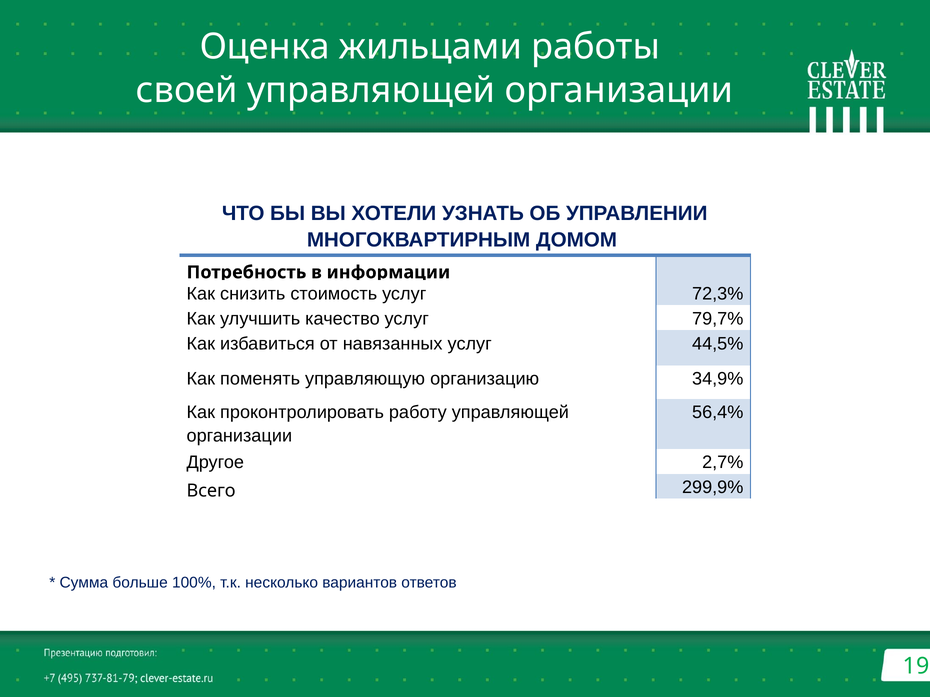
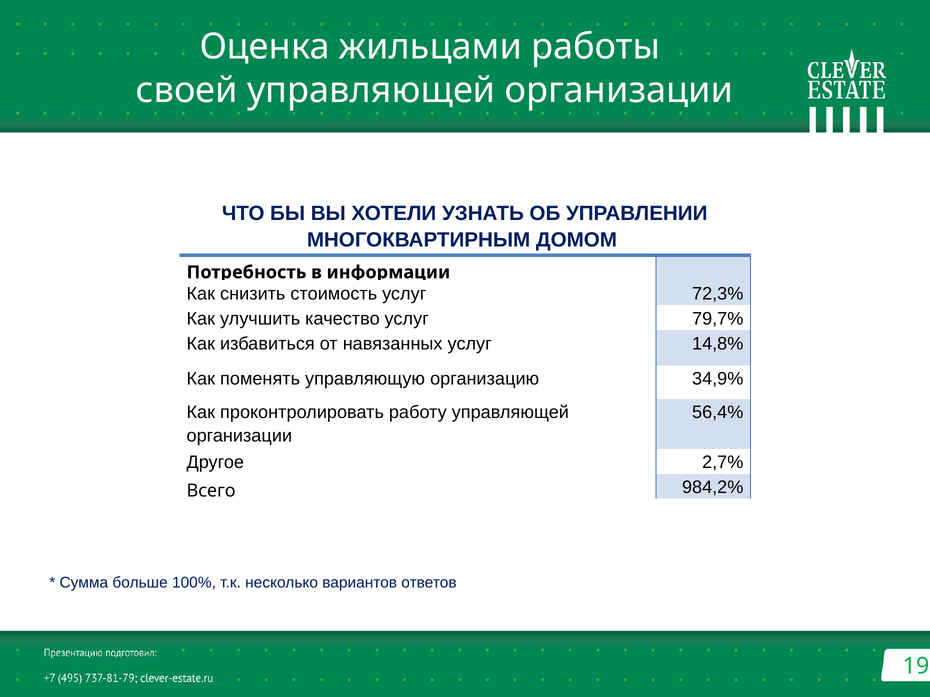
44,5%: 44,5% -> 14,8%
299,9%: 299,9% -> 984,2%
